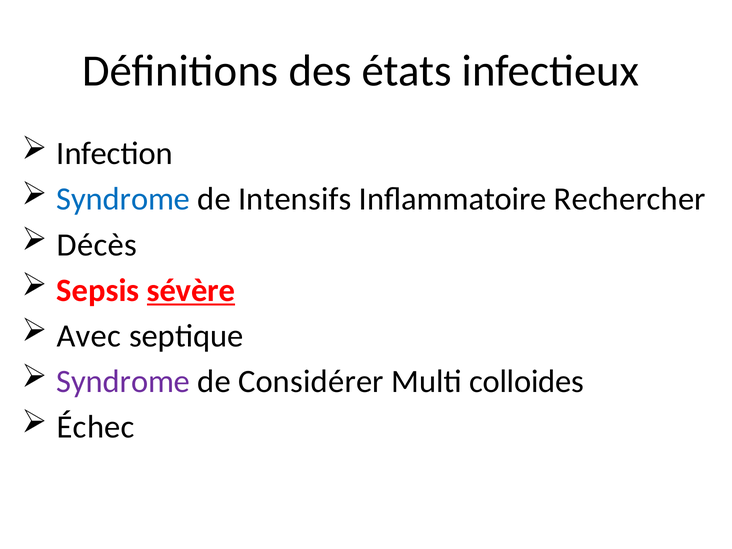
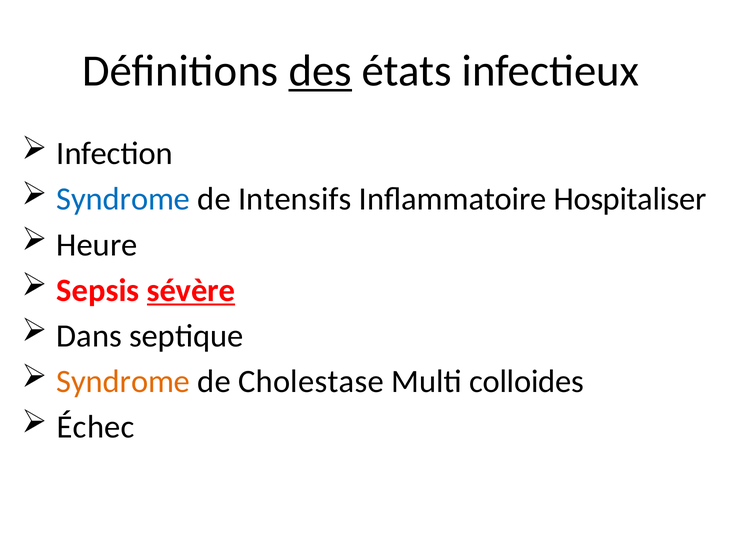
des underline: none -> present
Rechercher: Rechercher -> Hospitaliser
Décès: Décès -> Heure
Avec: Avec -> Dans
Syndrome at (123, 382) colour: purple -> orange
Considérer: Considérer -> Cholestase
